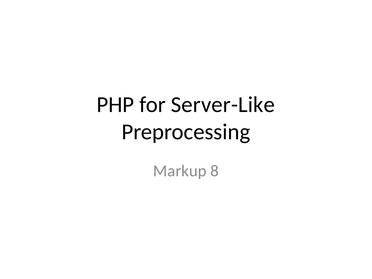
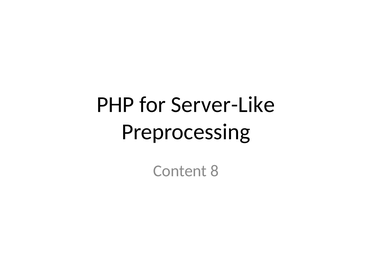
Markup: Markup -> Content
